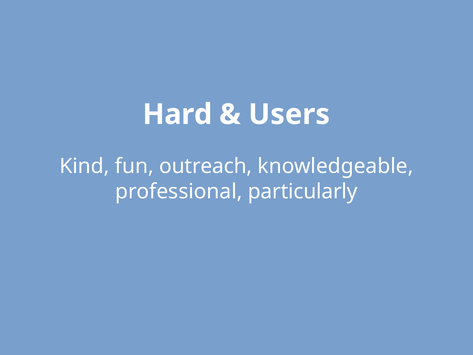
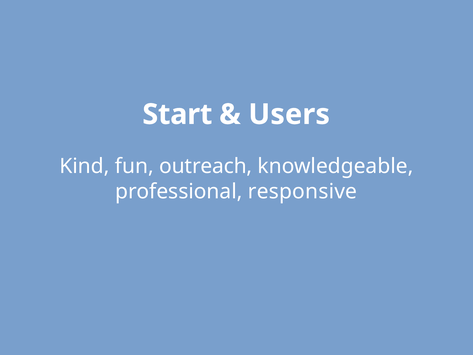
Hard: Hard -> Start
particularly: particularly -> responsive
